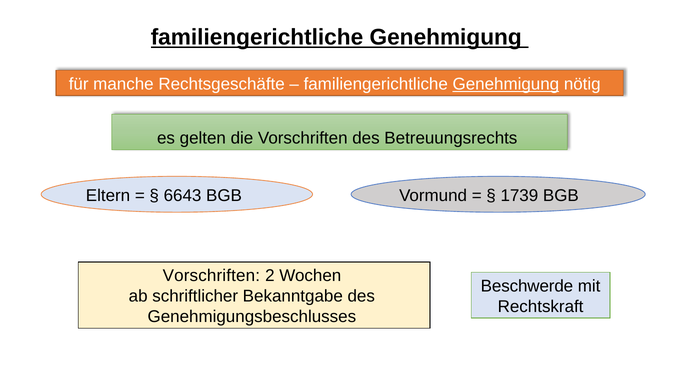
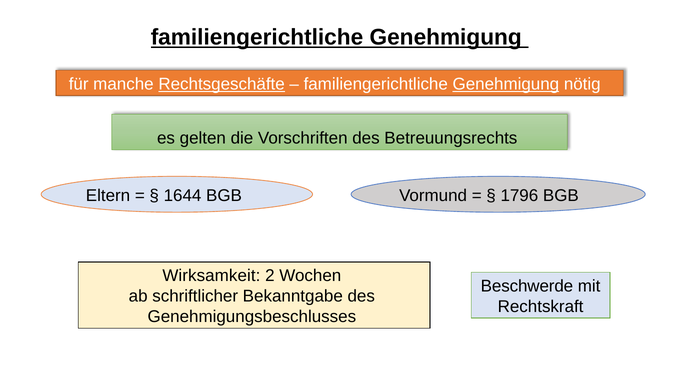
Rechtsgeschäfte underline: none -> present
6643: 6643 -> 1644
1739: 1739 -> 1796
Vorschriften at (211, 276): Vorschriften -> Wirksamkeit
